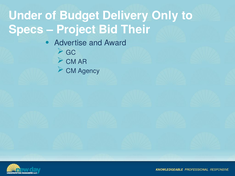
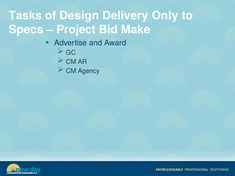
Under: Under -> Tasks
Budget: Budget -> Design
Their: Their -> Make
